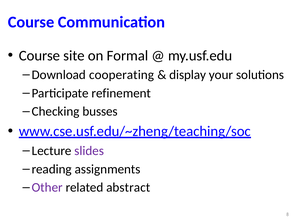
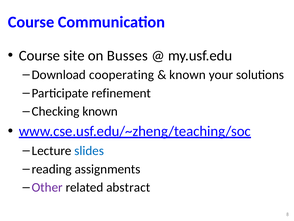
Formal: Formal -> Busses
display at (188, 75): display -> known
Checking busses: busses -> known
slides colour: purple -> blue
